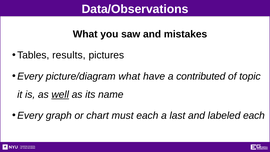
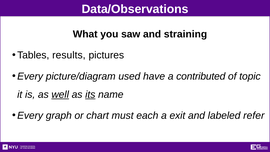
mistakes: mistakes -> straining
picture/diagram what: what -> used
its underline: none -> present
last: last -> exit
labeled each: each -> refer
